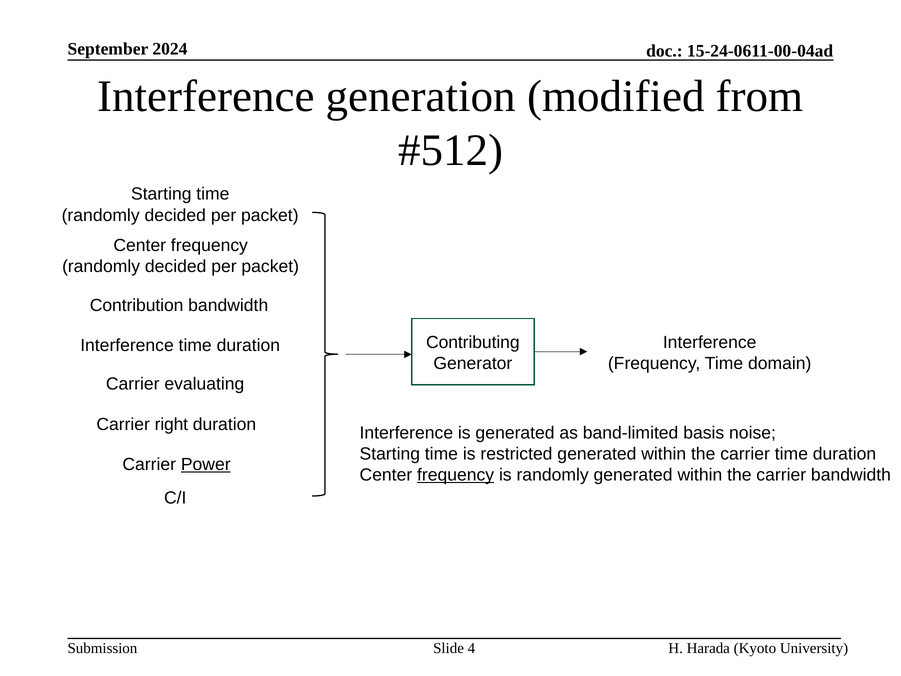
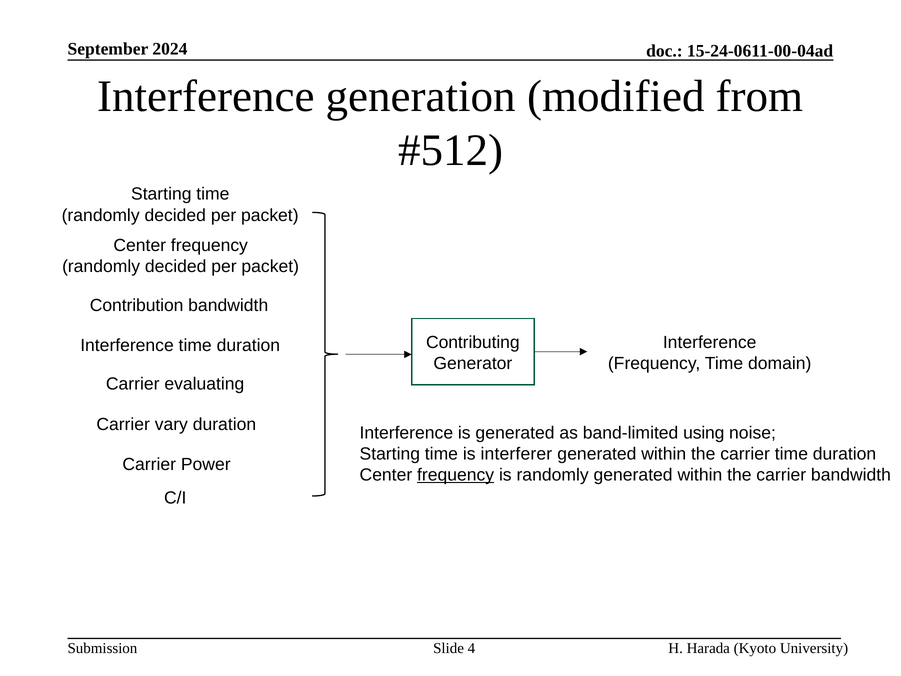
right: right -> vary
basis: basis -> using
restricted: restricted -> interferer
Power underline: present -> none
